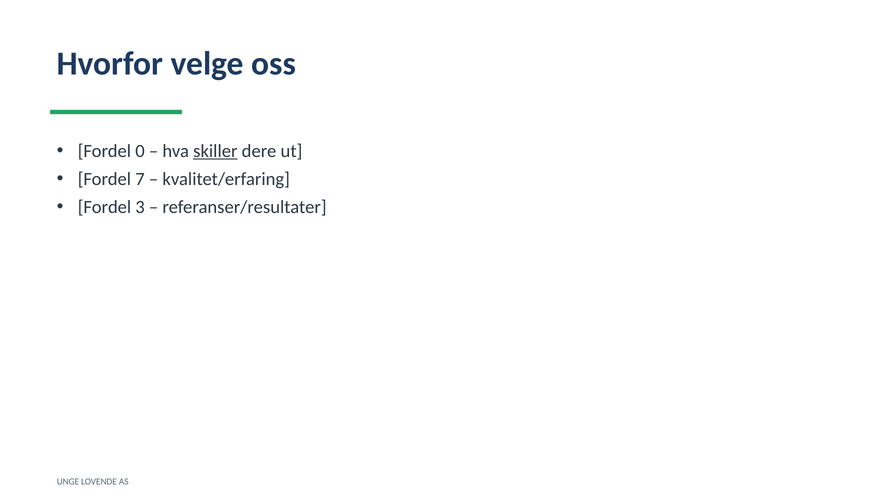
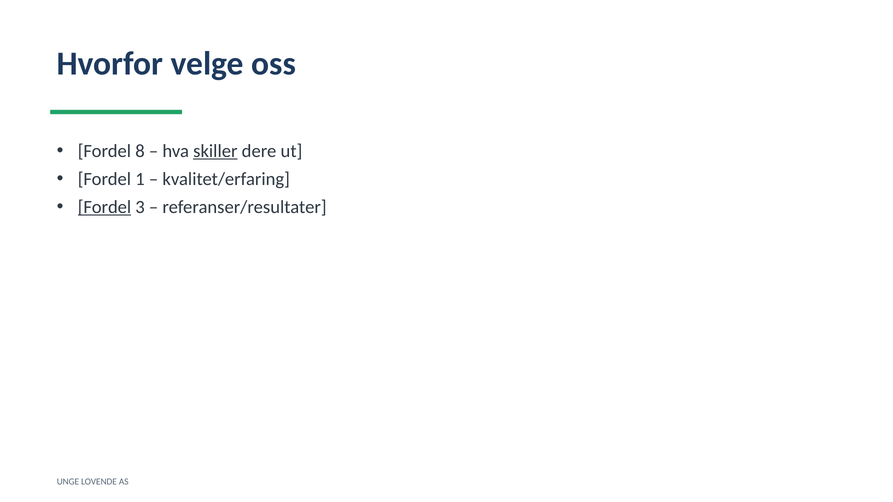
0: 0 -> 8
7: 7 -> 1
Fordel at (104, 207) underline: none -> present
